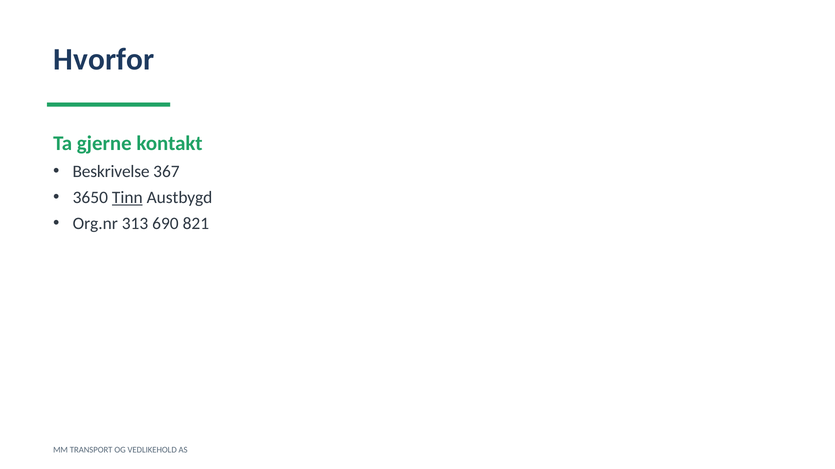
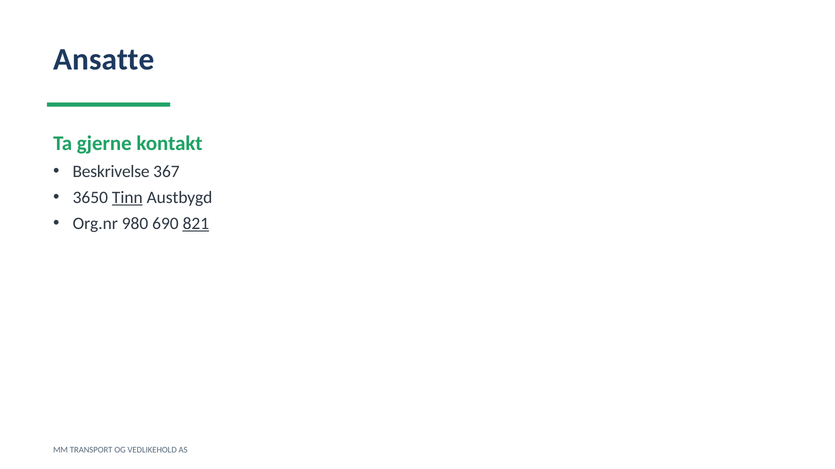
Hvorfor: Hvorfor -> Ansatte
313: 313 -> 980
821 underline: none -> present
